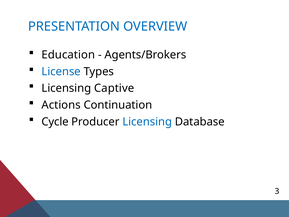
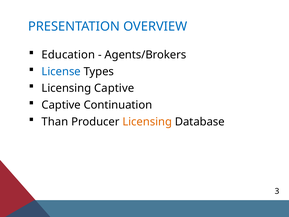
Actions at (61, 105): Actions -> Captive
Cycle: Cycle -> Than
Licensing at (147, 122) colour: blue -> orange
